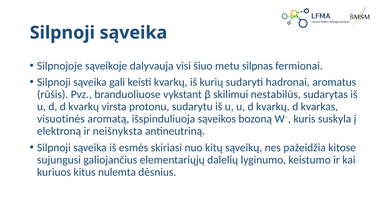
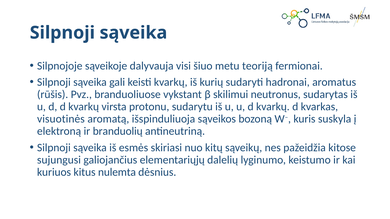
silpnas: silpnas -> teoriją
nestabilūs: nestabilūs -> neutronus
neišnyksta: neišnyksta -> branduolių
